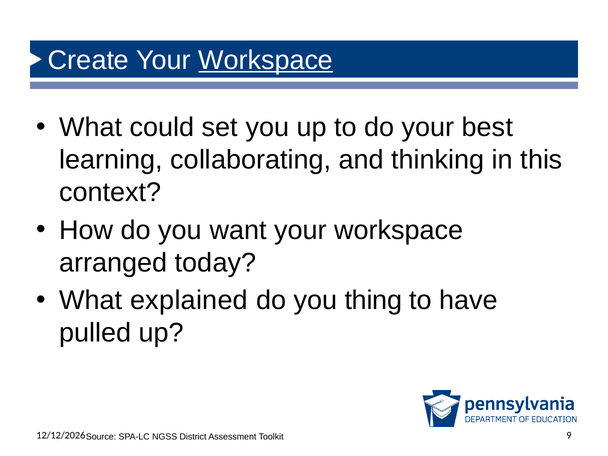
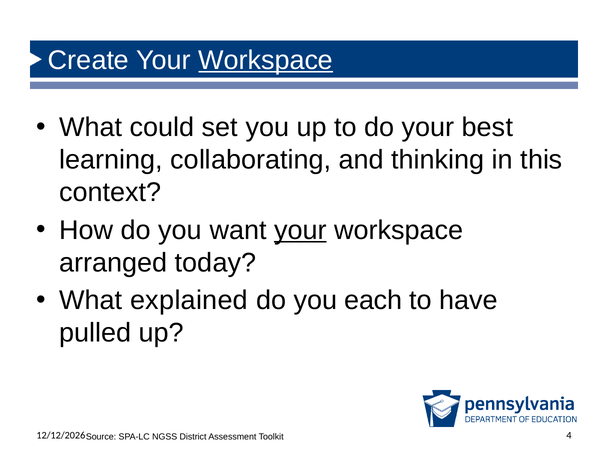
your at (300, 230) underline: none -> present
thing: thing -> each
9: 9 -> 4
